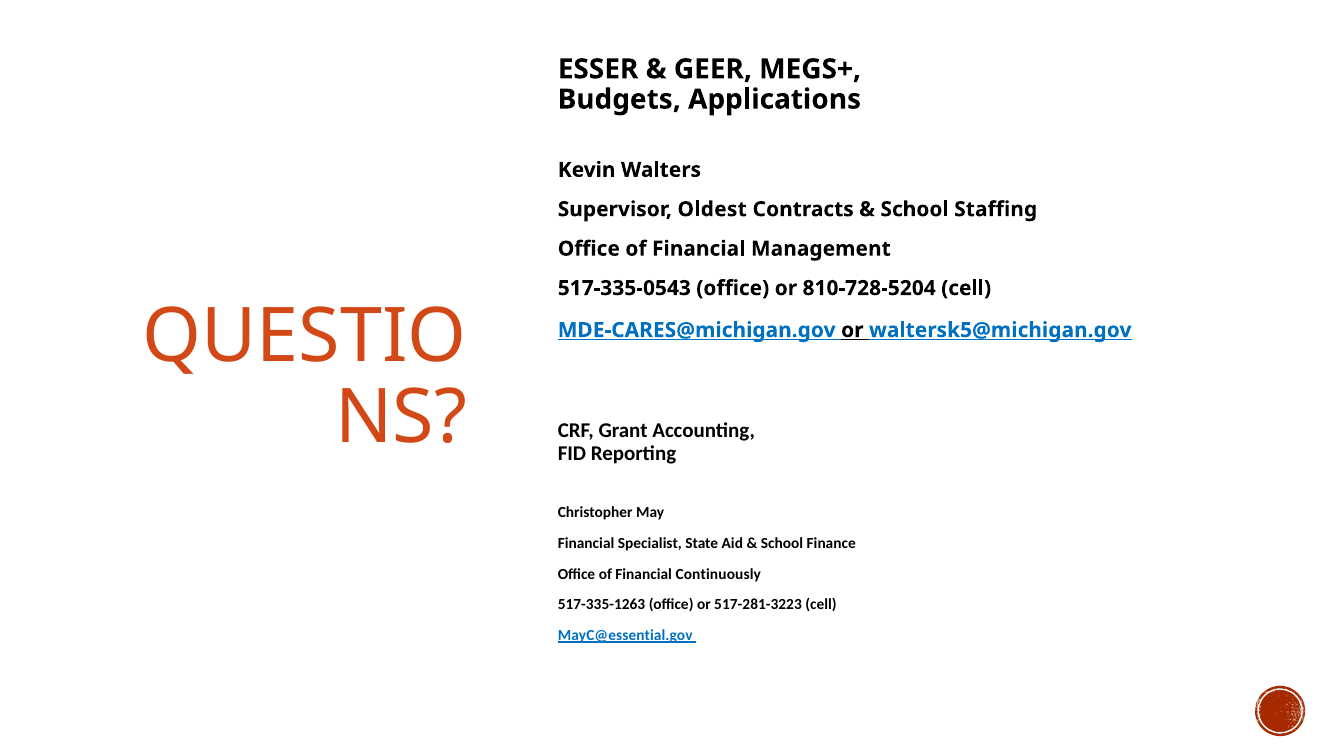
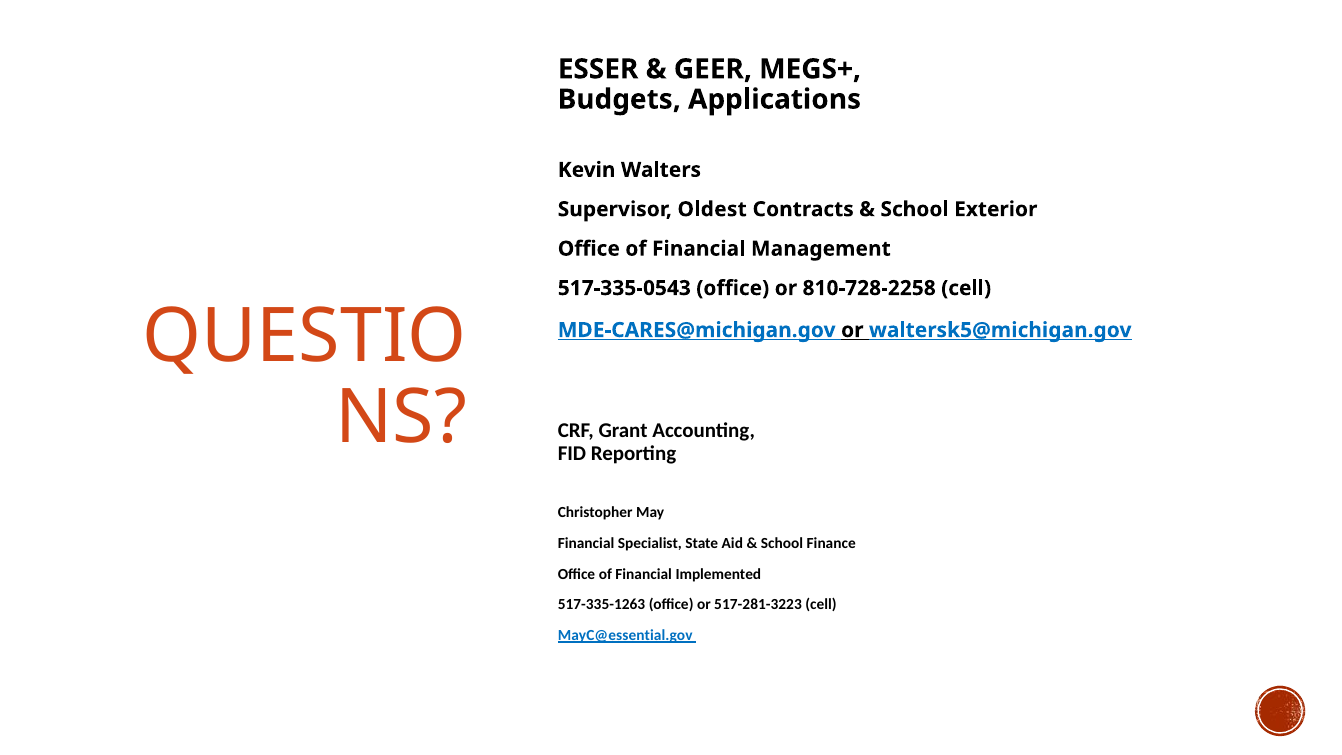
Staffing: Staffing -> Exterior
810-728-5204: 810-728-5204 -> 810-728-2258
Continuously: Continuously -> Implemented
